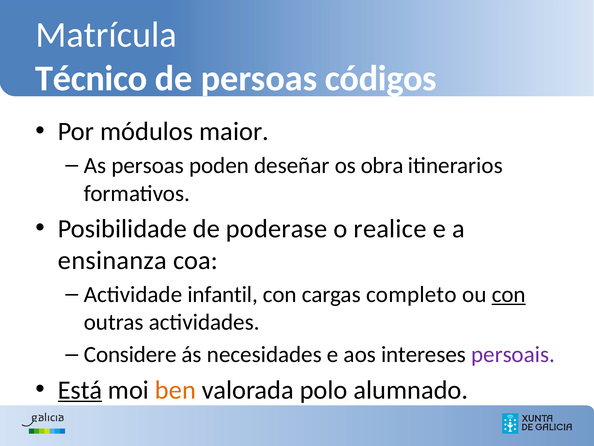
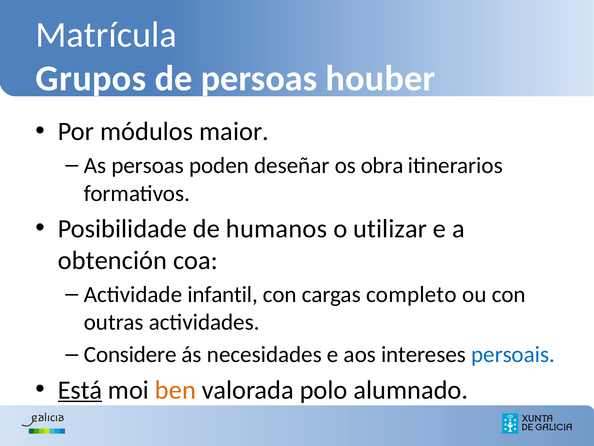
Técnico: Técnico -> Grupos
códigos: códigos -> houber
poderase: poderase -> humanos
realice: realice -> utilizar
ensinanza: ensinanza -> obtención
con at (509, 294) underline: present -> none
persoais colour: purple -> blue
